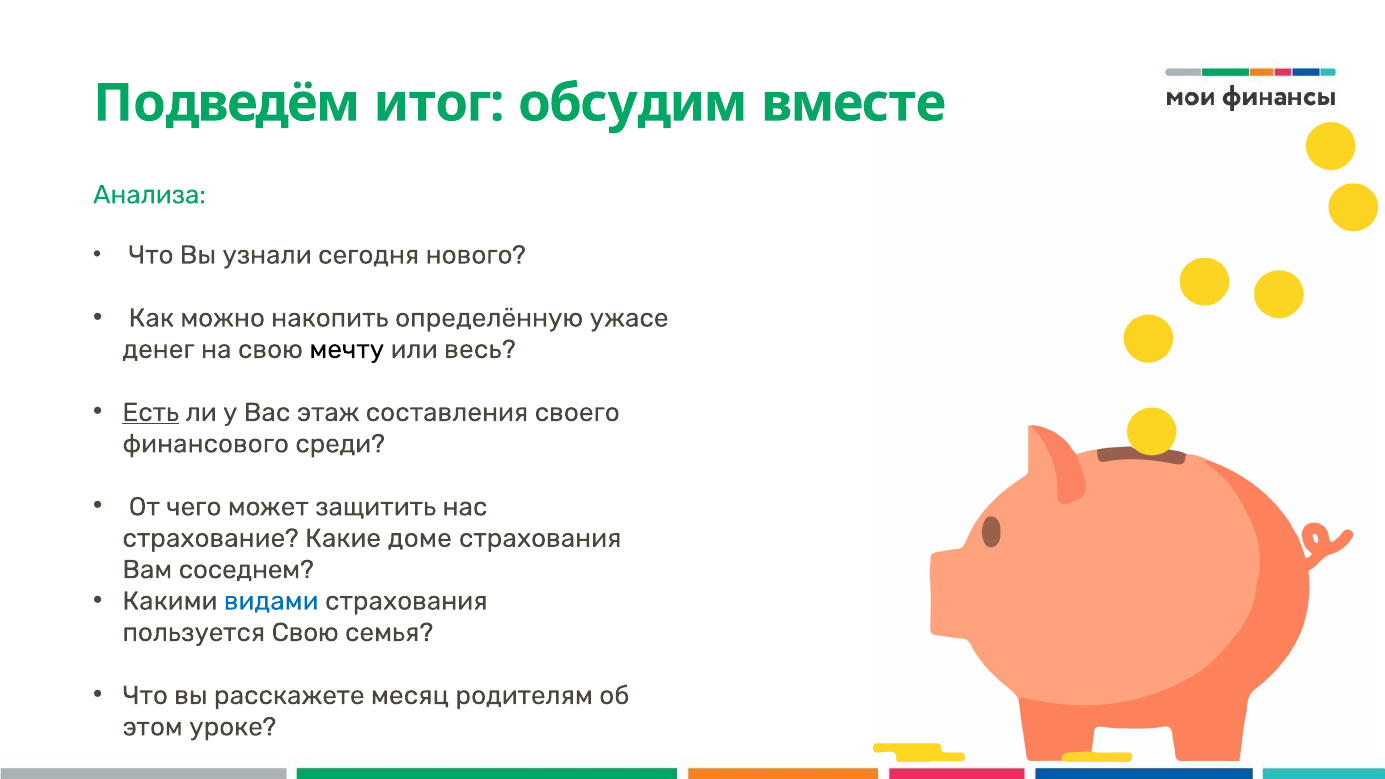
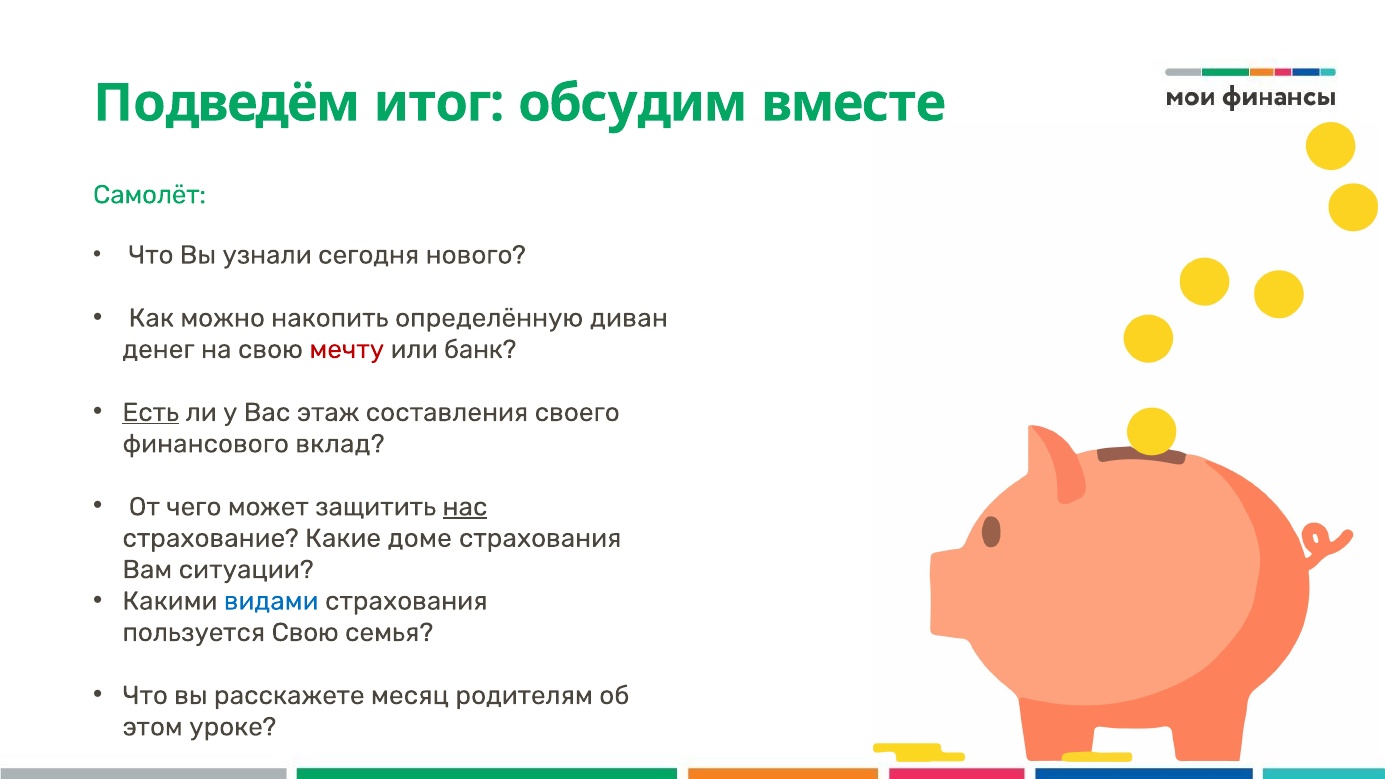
Анализа: Анализа -> Самолёт
ужасе: ужасе -> диван
мечту colour: black -> red
весь: весь -> банк
среди: среди -> вклад
нас underline: none -> present
соседнем: соседнем -> ситуации
